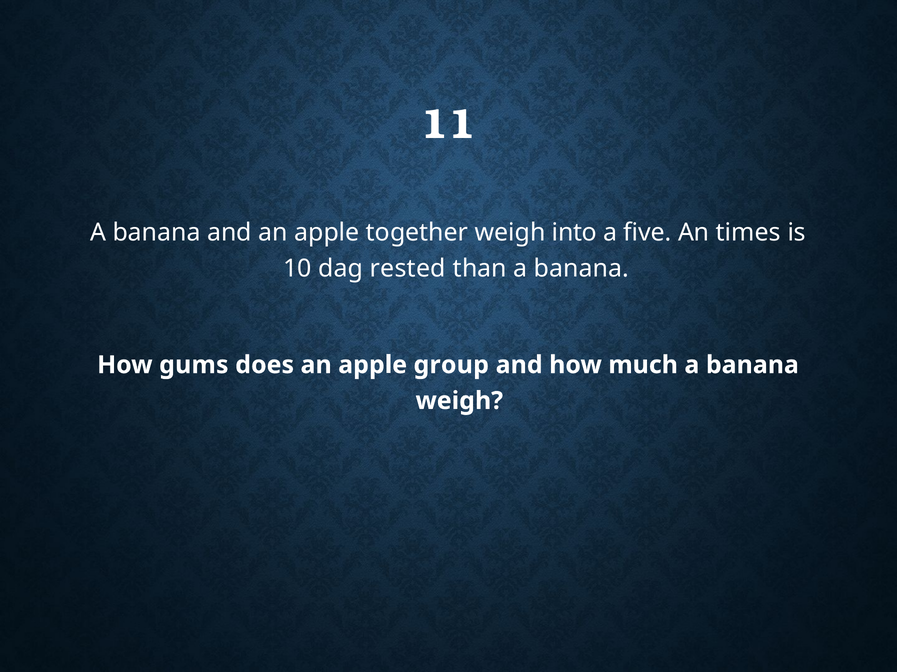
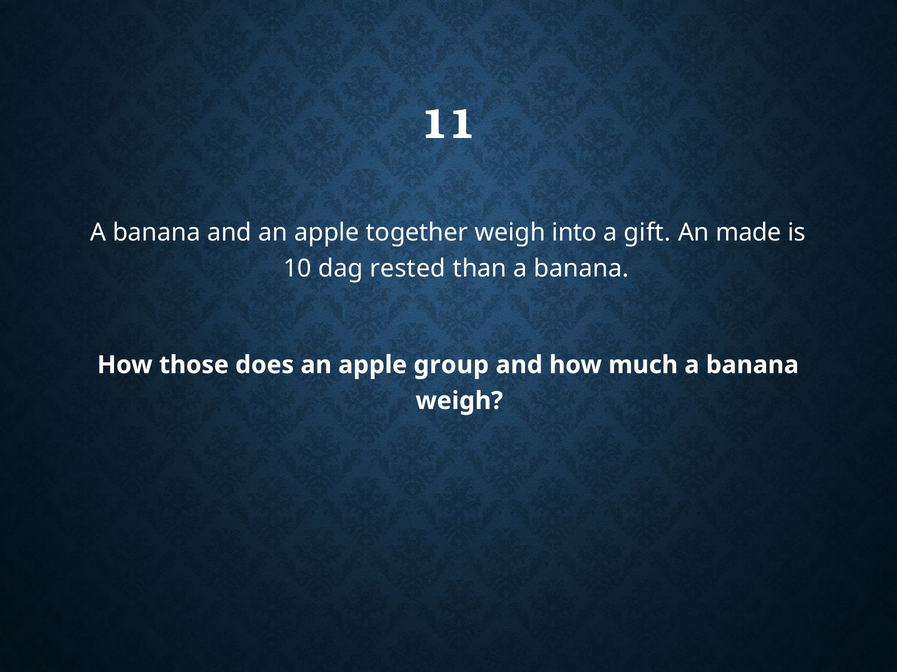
five: five -> gift
times: times -> made
gums: gums -> those
